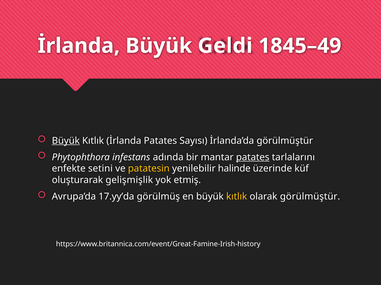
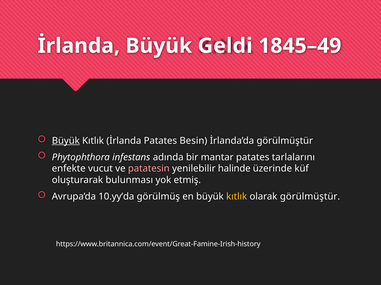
Sayısı: Sayısı -> Besin
patates at (253, 158) underline: present -> none
setini: setini -> vucut
patatesin colour: yellow -> pink
gelişmişlik: gelişmişlik -> bulunması
17.yy’da: 17.yy’da -> 10.yy’da
